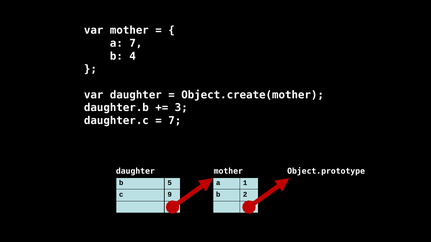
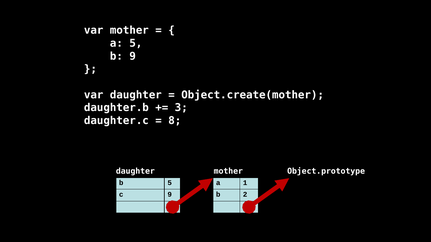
a 7: 7 -> 5
b 4: 4 -> 9
7 at (175, 121): 7 -> 8
